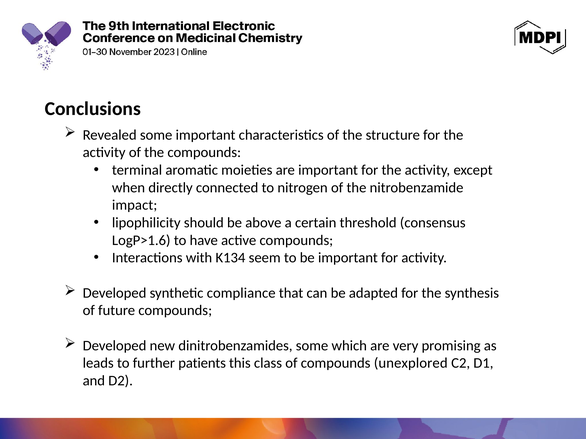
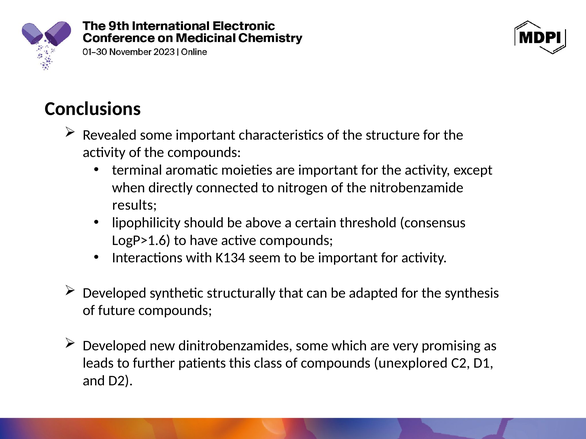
impact: impact -> results
compliance: compliance -> structurally
